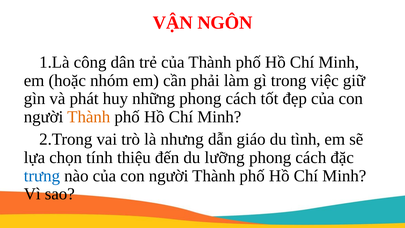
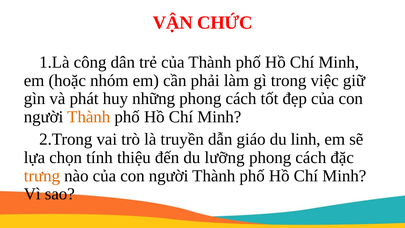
NGÔN: NGÔN -> CHỨC
nhưng: nhưng -> truyền
tình: tình -> linh
trưng colour: blue -> orange
